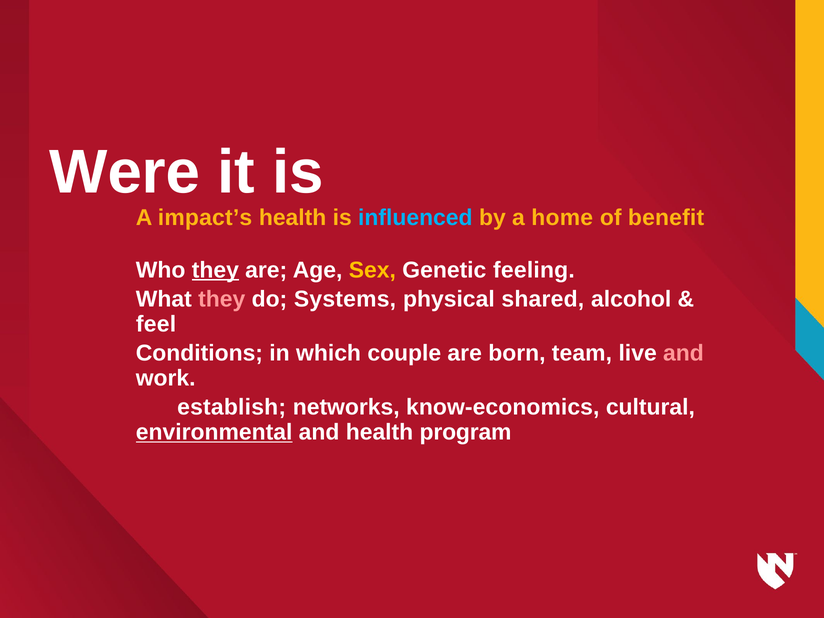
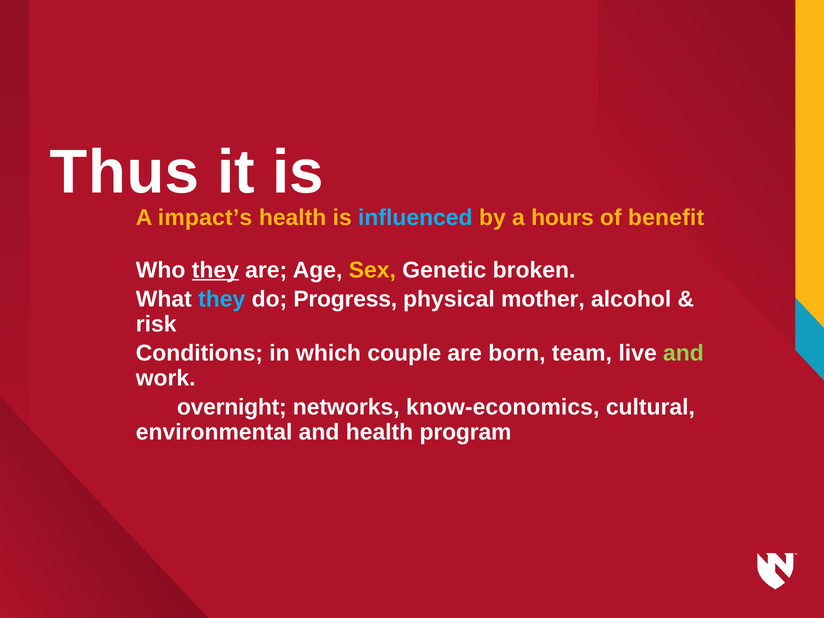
Were: Were -> Thus
home: home -> hours
feeling: feeling -> broken
they at (222, 299) colour: pink -> light blue
Systems: Systems -> Progress
shared: shared -> mother
feel: feel -> risk
and at (683, 353) colour: pink -> light green
establish: establish -> overnight
environmental underline: present -> none
